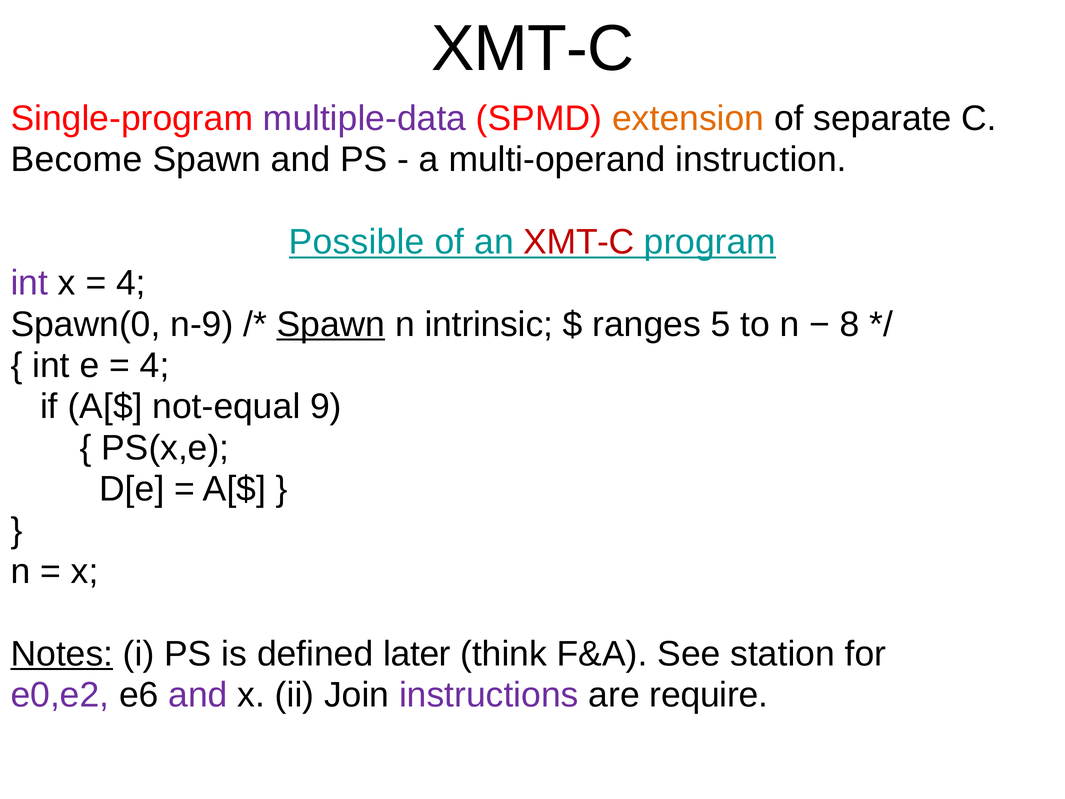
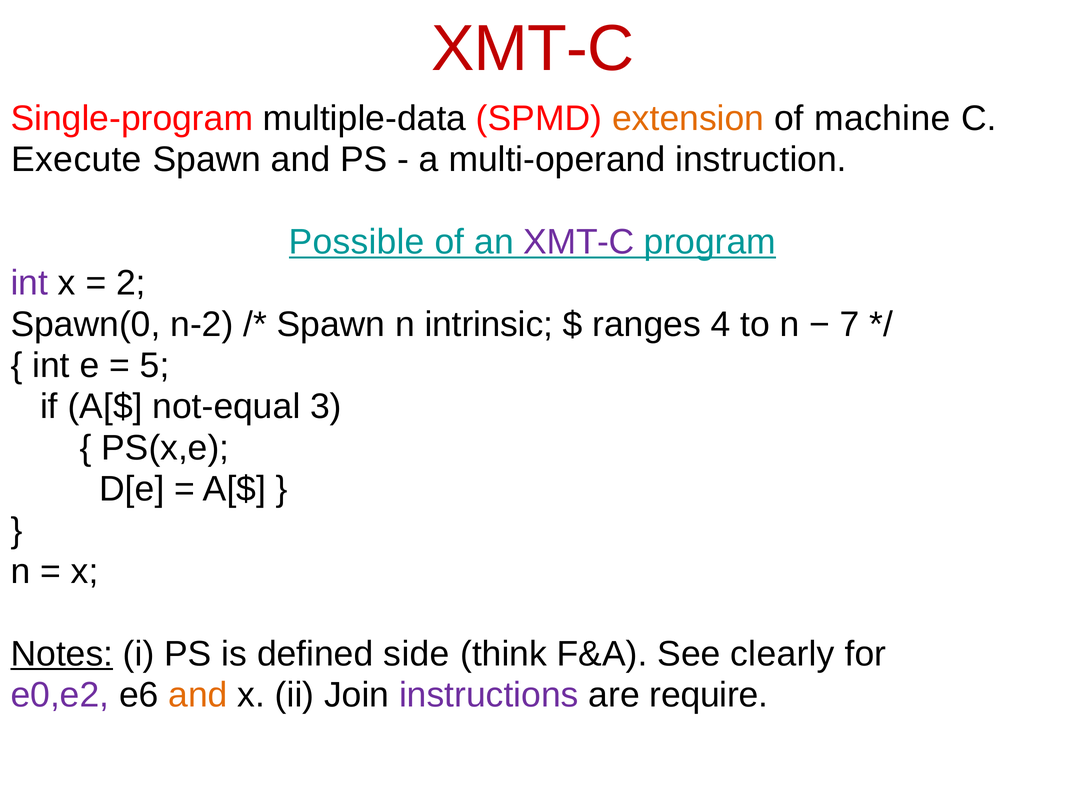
XMT-C at (533, 49) colour: black -> red
multiple-data colour: purple -> black
separate: separate -> machine
Become: Become -> Execute
XMT-C at (579, 242) colour: red -> purple
4 at (131, 283): 4 -> 2
n-9: n-9 -> n-2
Spawn at (331, 324) underline: present -> none
5: 5 -> 4
8: 8 -> 7
4 at (155, 365): 4 -> 5
9: 9 -> 3
later: later -> side
station: station -> clearly
and at (198, 695) colour: purple -> orange
